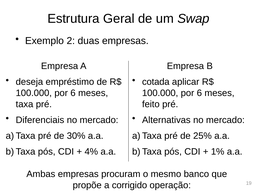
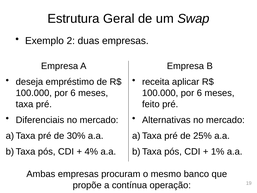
cotada: cotada -> receita
corrigido: corrigido -> contínua
